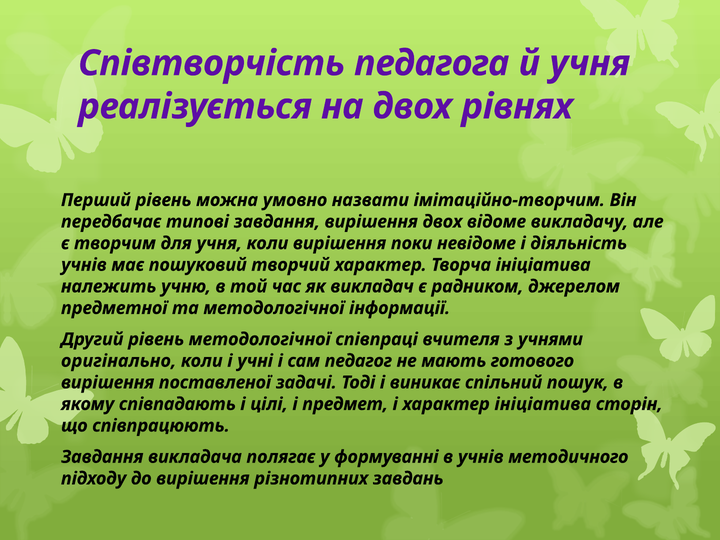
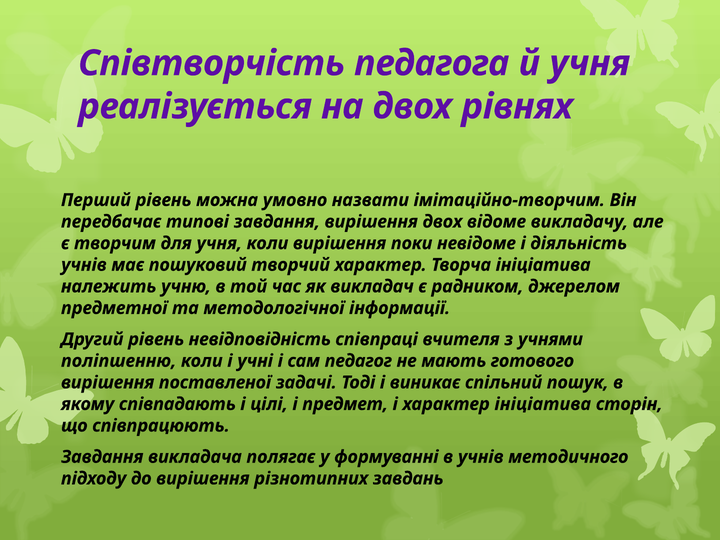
рівень методологічної: методологічної -> невідповідність
оригінально: оригінально -> поліпшенню
